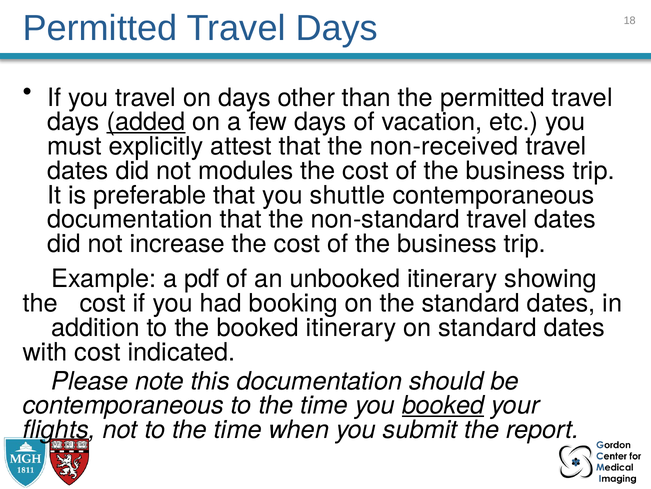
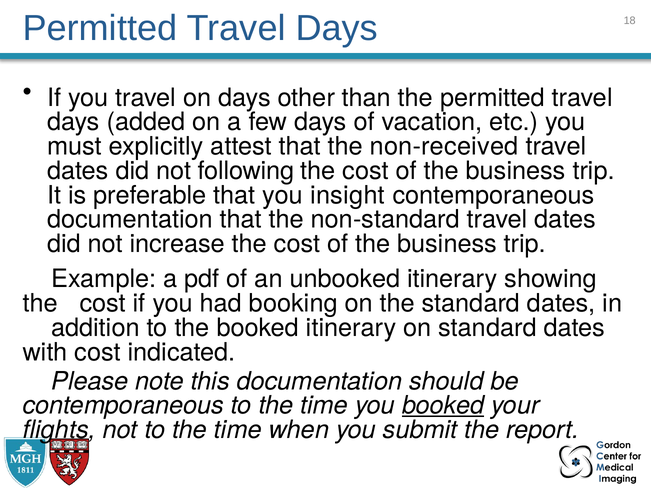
added underline: present -> none
modules: modules -> following
shuttle: shuttle -> insight
